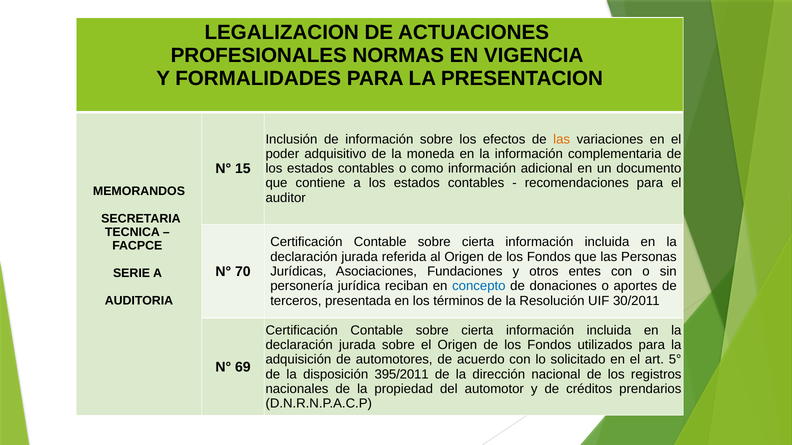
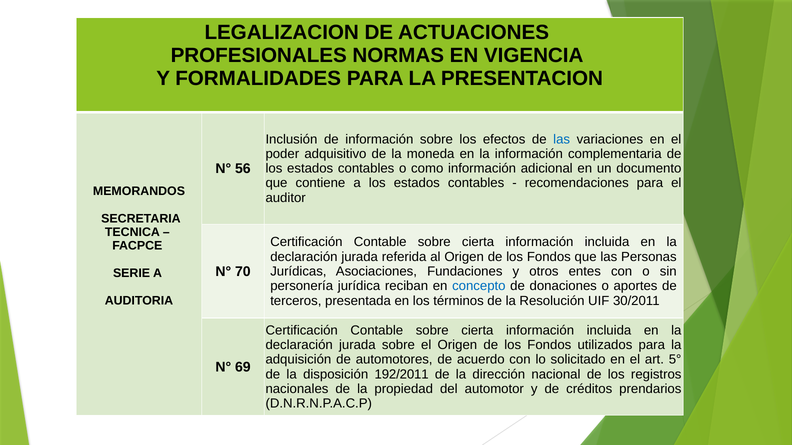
las at (562, 139) colour: orange -> blue
15: 15 -> 56
395/2011: 395/2011 -> 192/2011
